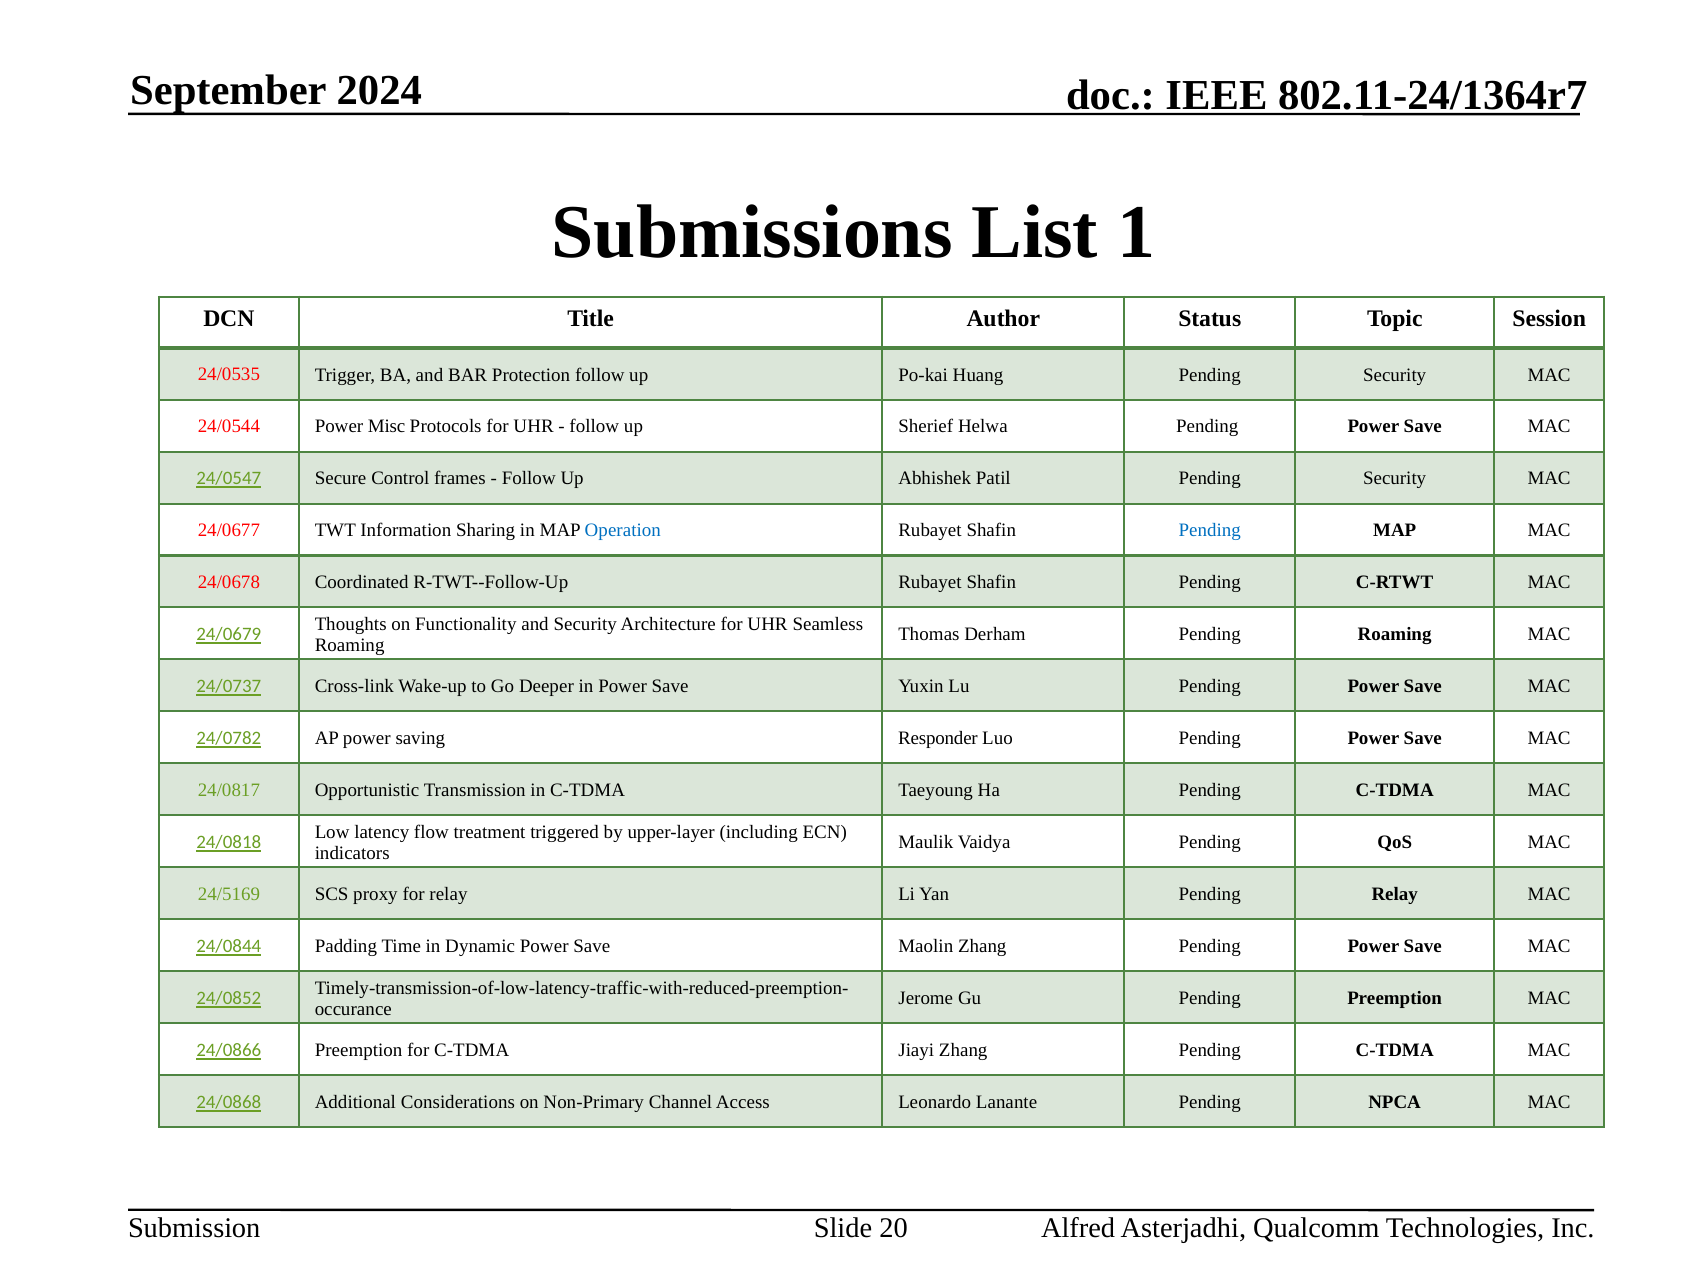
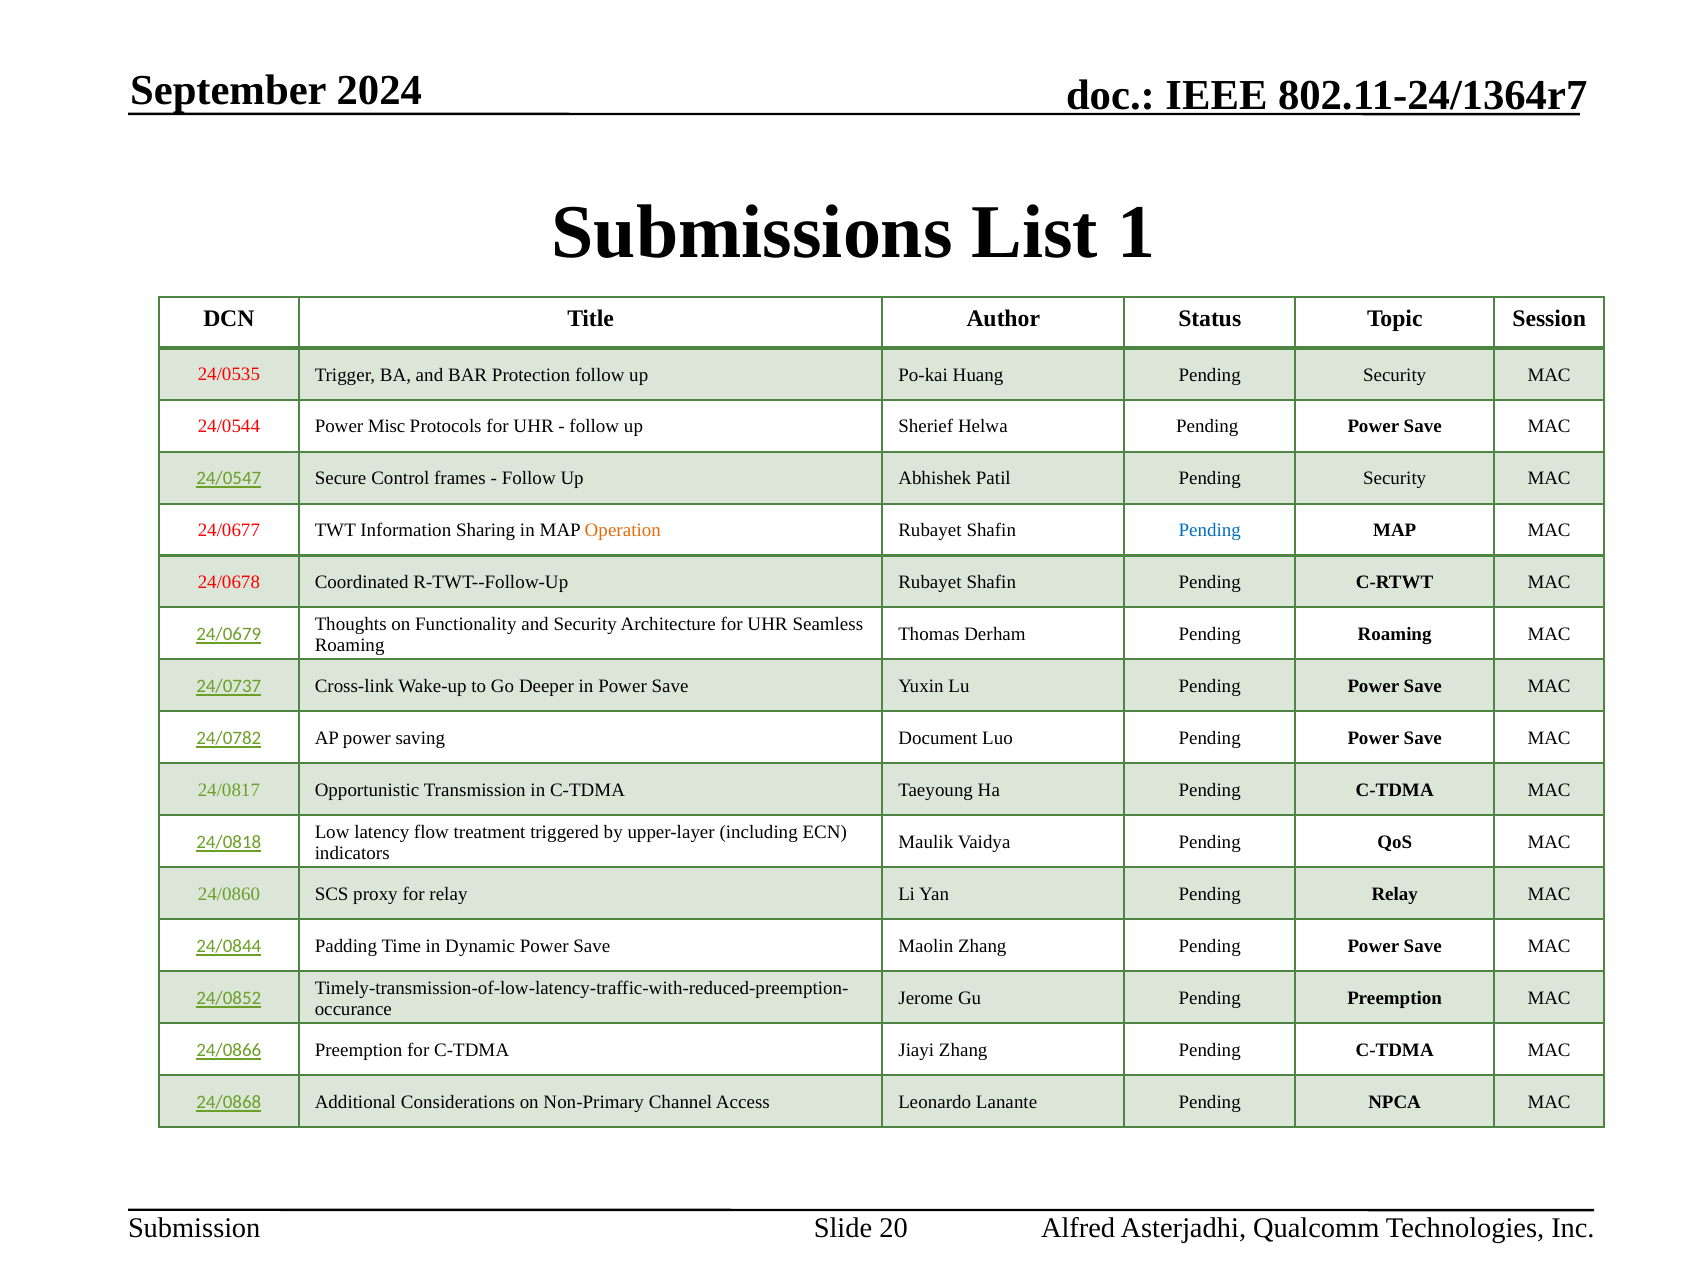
Operation colour: blue -> orange
Responder: Responder -> Document
24/5169: 24/5169 -> 24/0860
